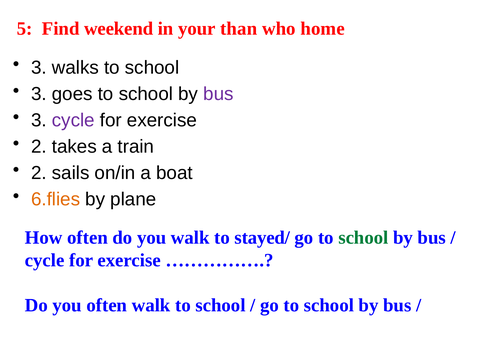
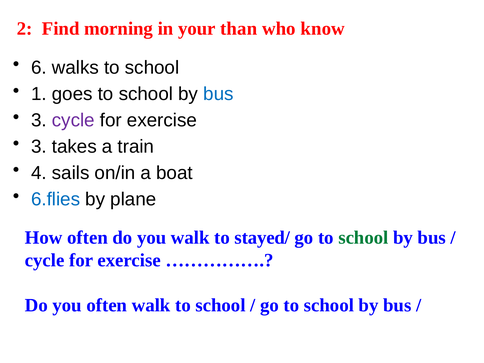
5: 5 -> 2
weekend: weekend -> morning
home: home -> know
3 at (39, 67): 3 -> 6
3 at (39, 94): 3 -> 1
bus at (218, 94) colour: purple -> blue
2 at (39, 147): 2 -> 3
2 at (39, 173): 2 -> 4
6.flies colour: orange -> blue
